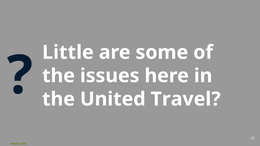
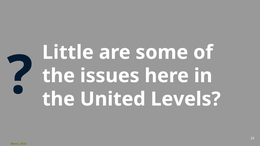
Travel: Travel -> Levels
